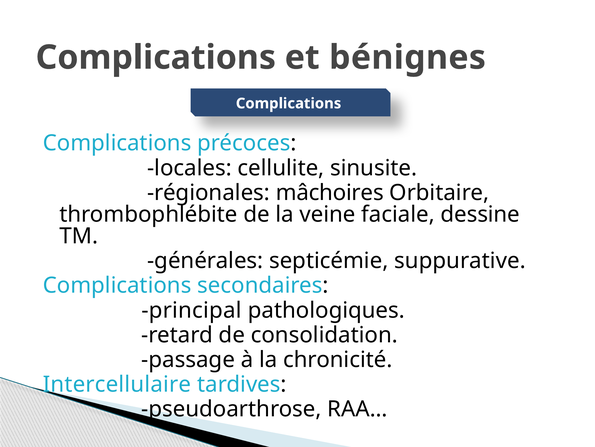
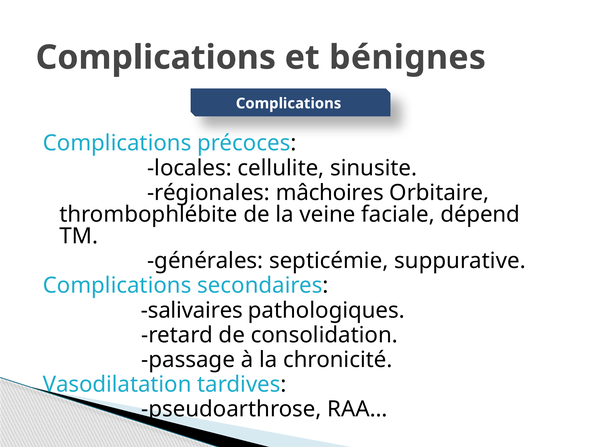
dessine: dessine -> dépend
principal: principal -> salivaires
Intercellulaire: Intercellulaire -> Vasodilatation
